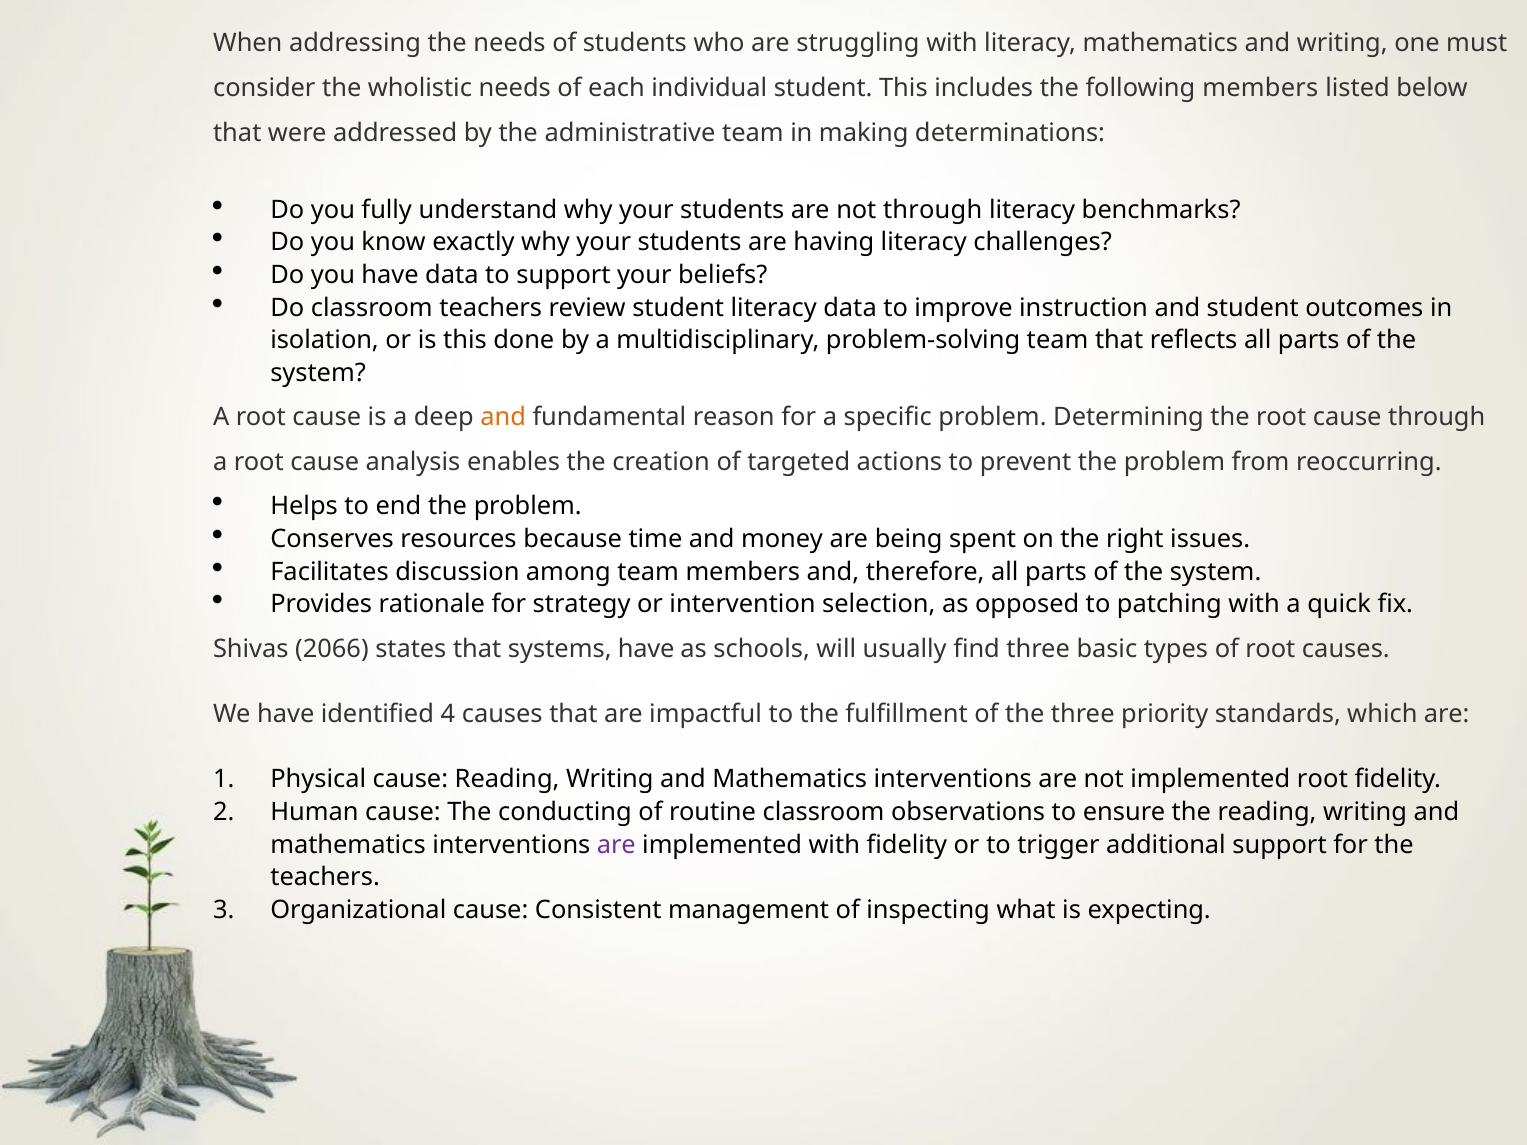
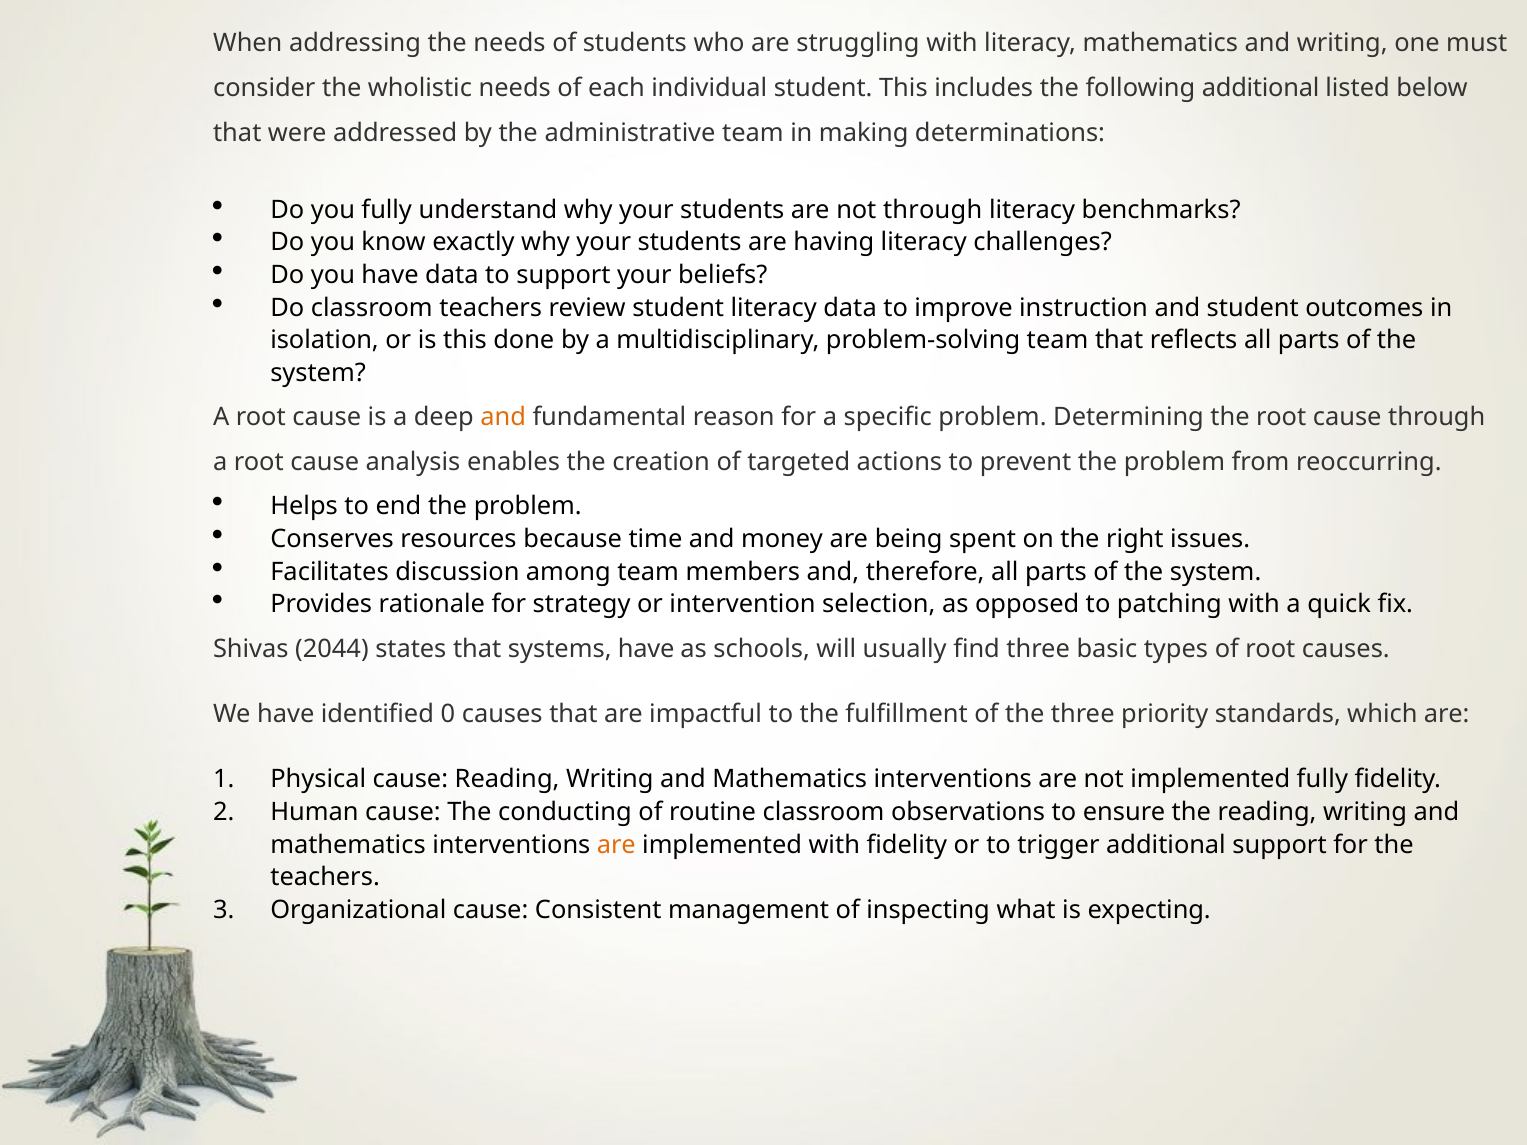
following members: members -> additional
2066: 2066 -> 2044
4: 4 -> 0
implemented root: root -> fully
are at (616, 845) colour: purple -> orange
